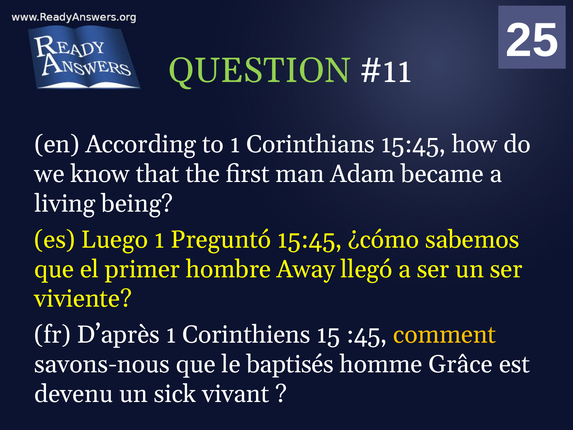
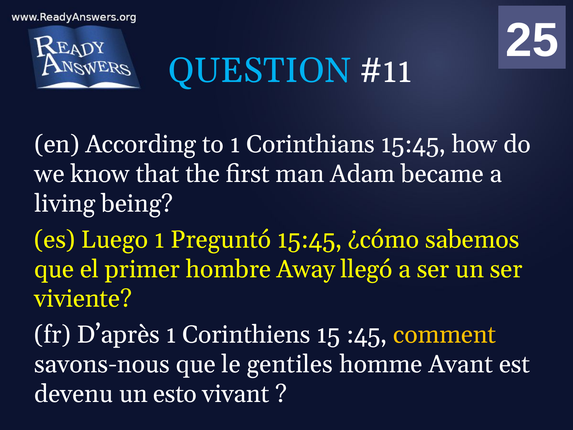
QUESTION colour: light green -> light blue
baptisés: baptisés -> gentiles
Grâce: Grâce -> Avant
sick: sick -> esto
